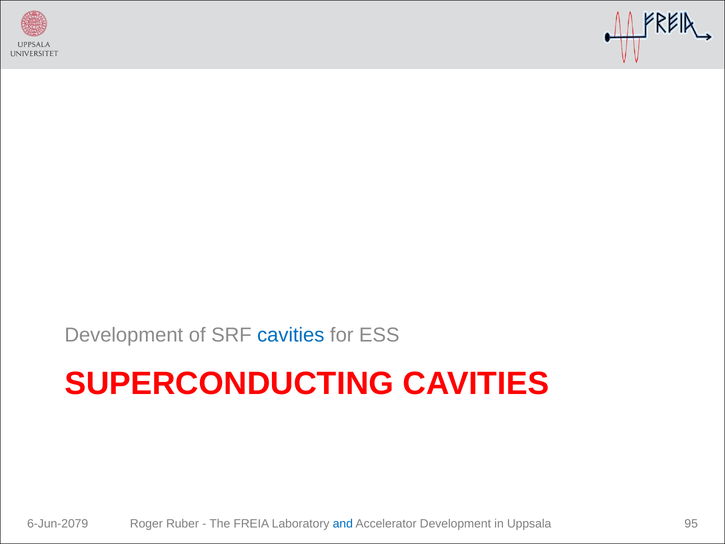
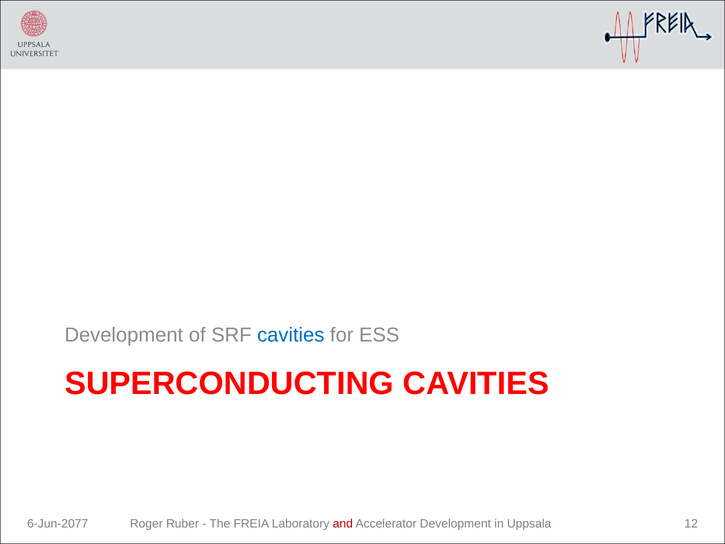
6-Jun-2079: 6-Jun-2079 -> 6-Jun-2077
and colour: blue -> red
95: 95 -> 12
